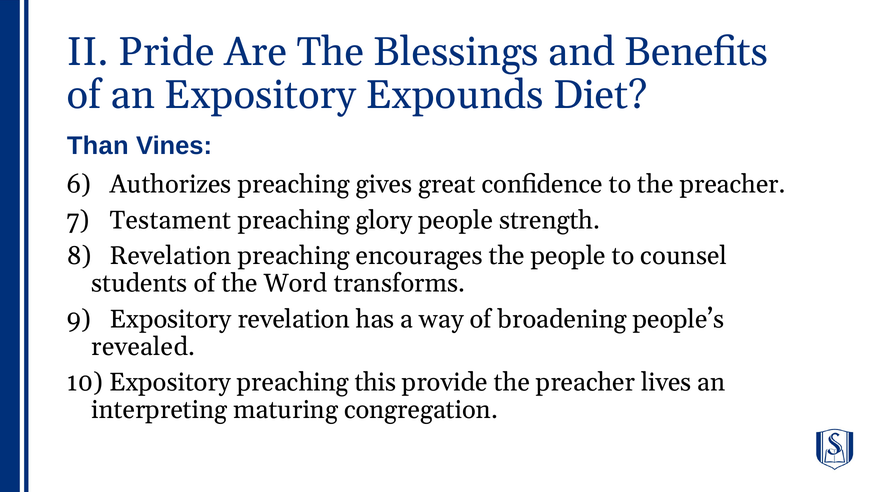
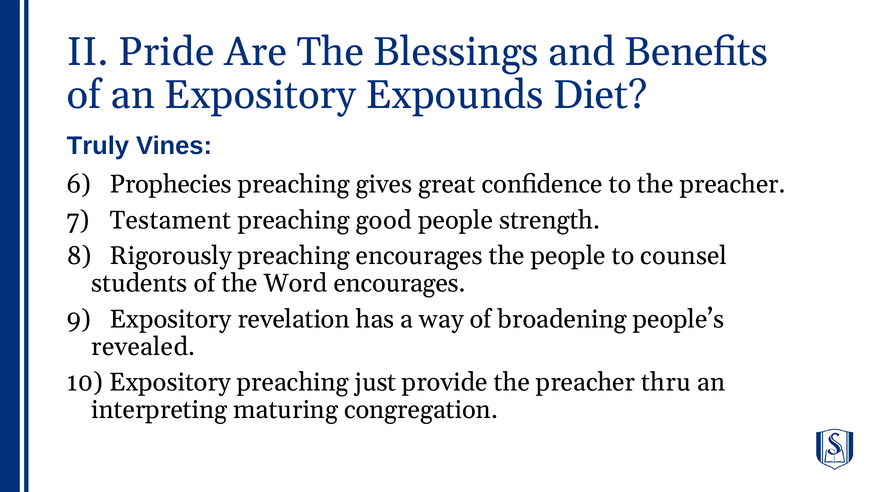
Than: Than -> Truly
Authorizes: Authorizes -> Prophecies
glory: glory -> good
Revelation at (171, 256): Revelation -> Rigorously
Word transforms: transforms -> encourages
this: this -> just
lives: lives -> thru
